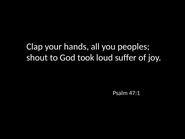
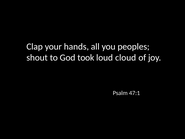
suffer: suffer -> cloud
